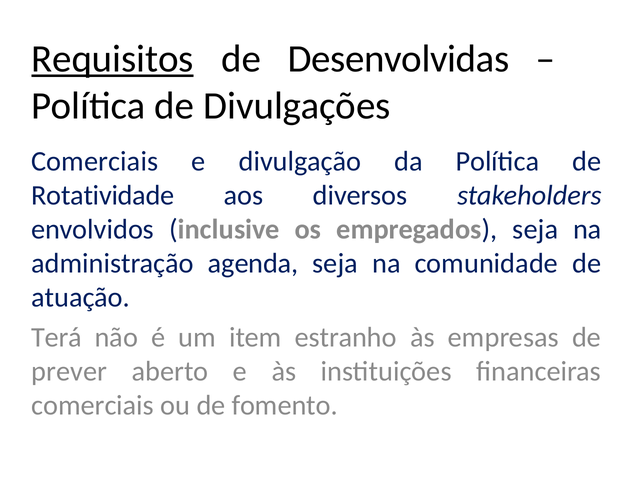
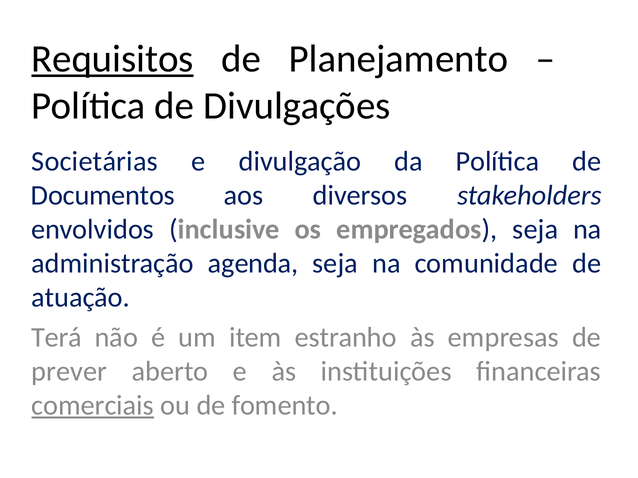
Desenvolvidas: Desenvolvidas -> Planejamento
Comerciais at (95, 162): Comerciais -> Societárias
Rotatividade: Rotatividade -> Documentos
comerciais at (93, 406) underline: none -> present
